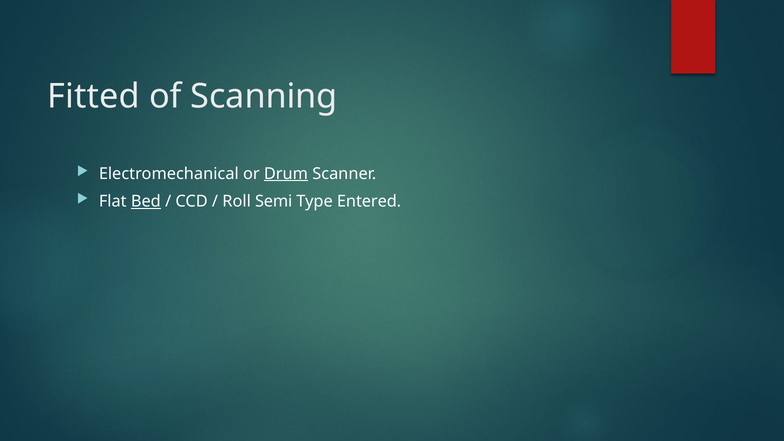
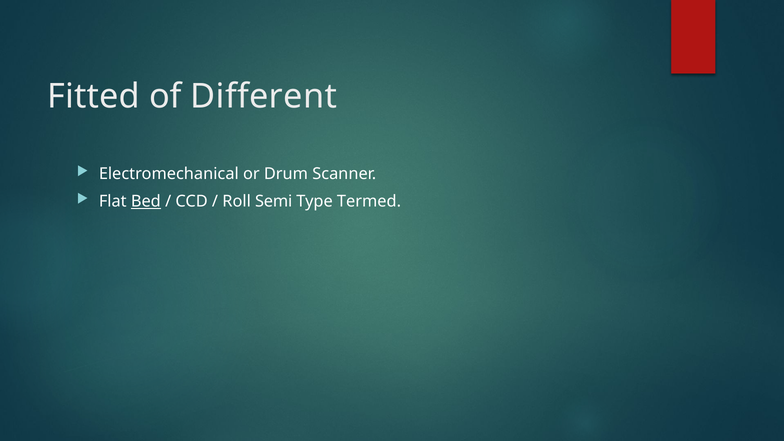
Scanning: Scanning -> Different
Drum underline: present -> none
Entered: Entered -> Termed
